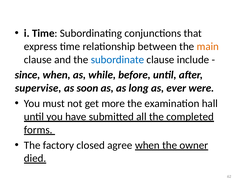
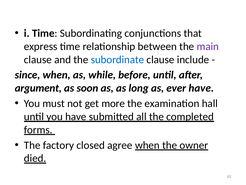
main colour: orange -> purple
supervise: supervise -> argument
ever were: were -> have
